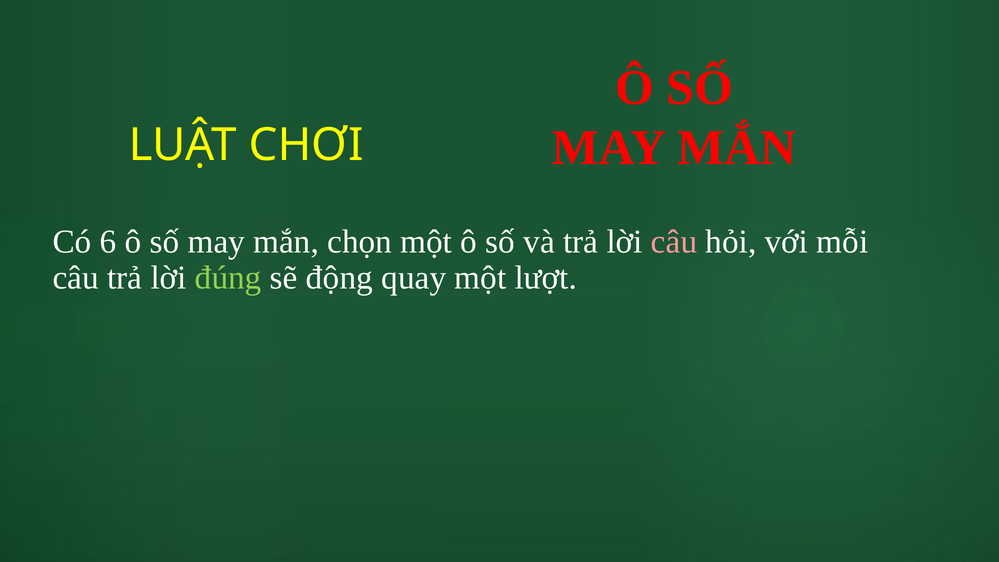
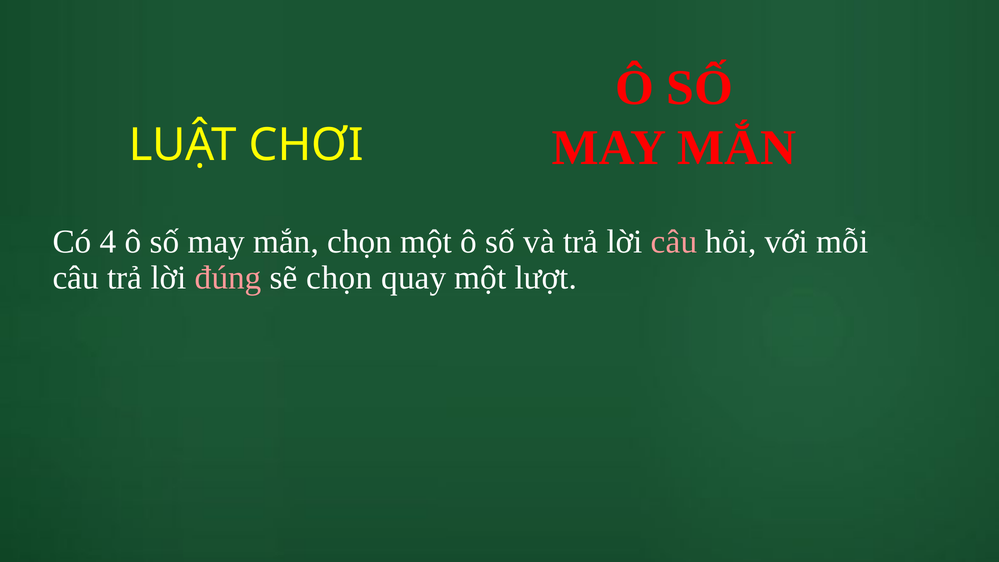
6: 6 -> 4
đúng colour: light green -> pink
sẽ động: động -> chọn
